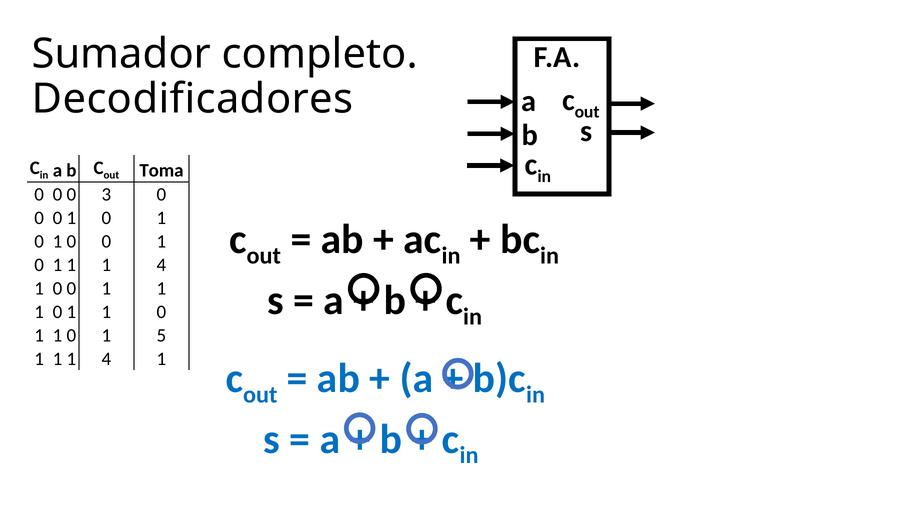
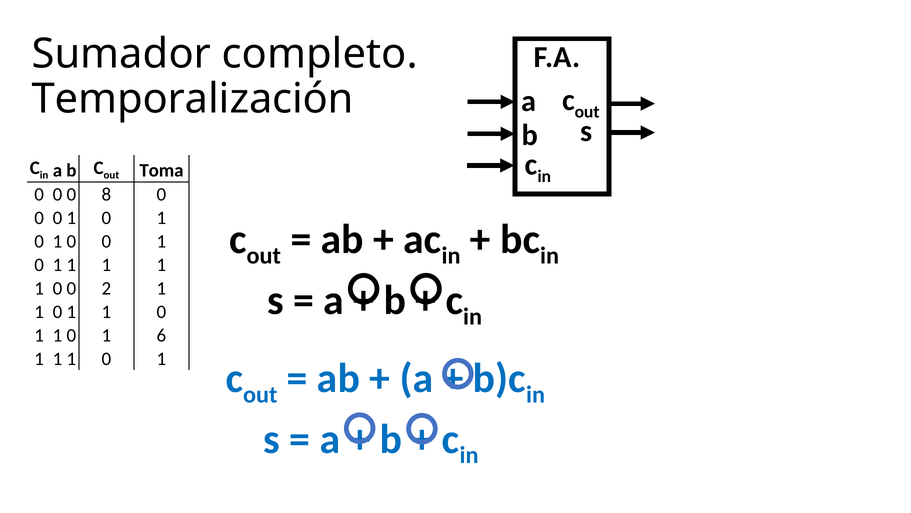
Decodificadores: Decodificadores -> Temporalización
3: 3 -> 8
4 at (161, 265): 4 -> 1
1 at (106, 288): 1 -> 2
5: 5 -> 6
4 at (106, 359): 4 -> 0
